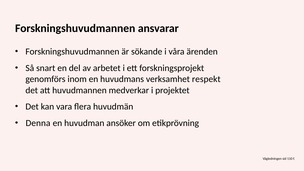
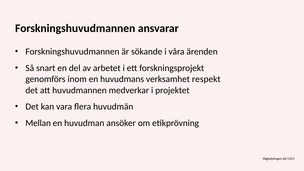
Denna: Denna -> Mellan
